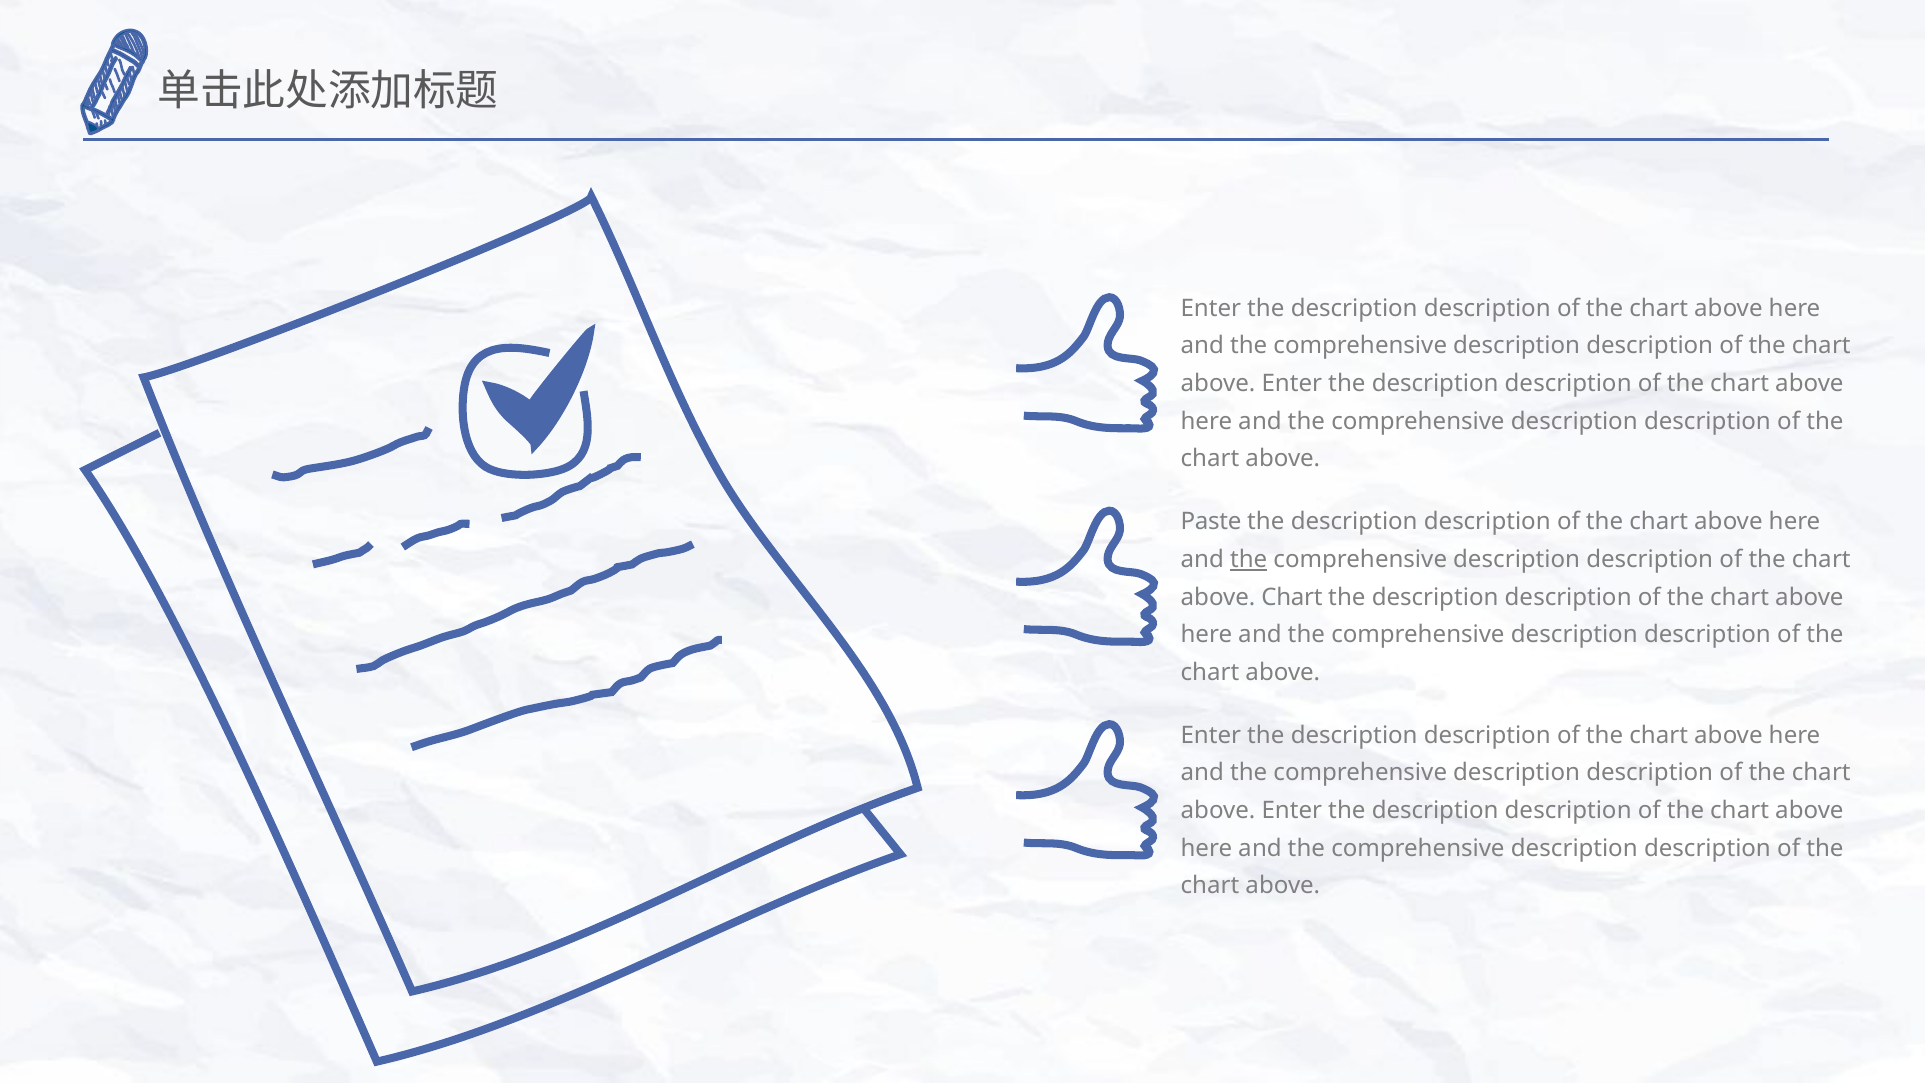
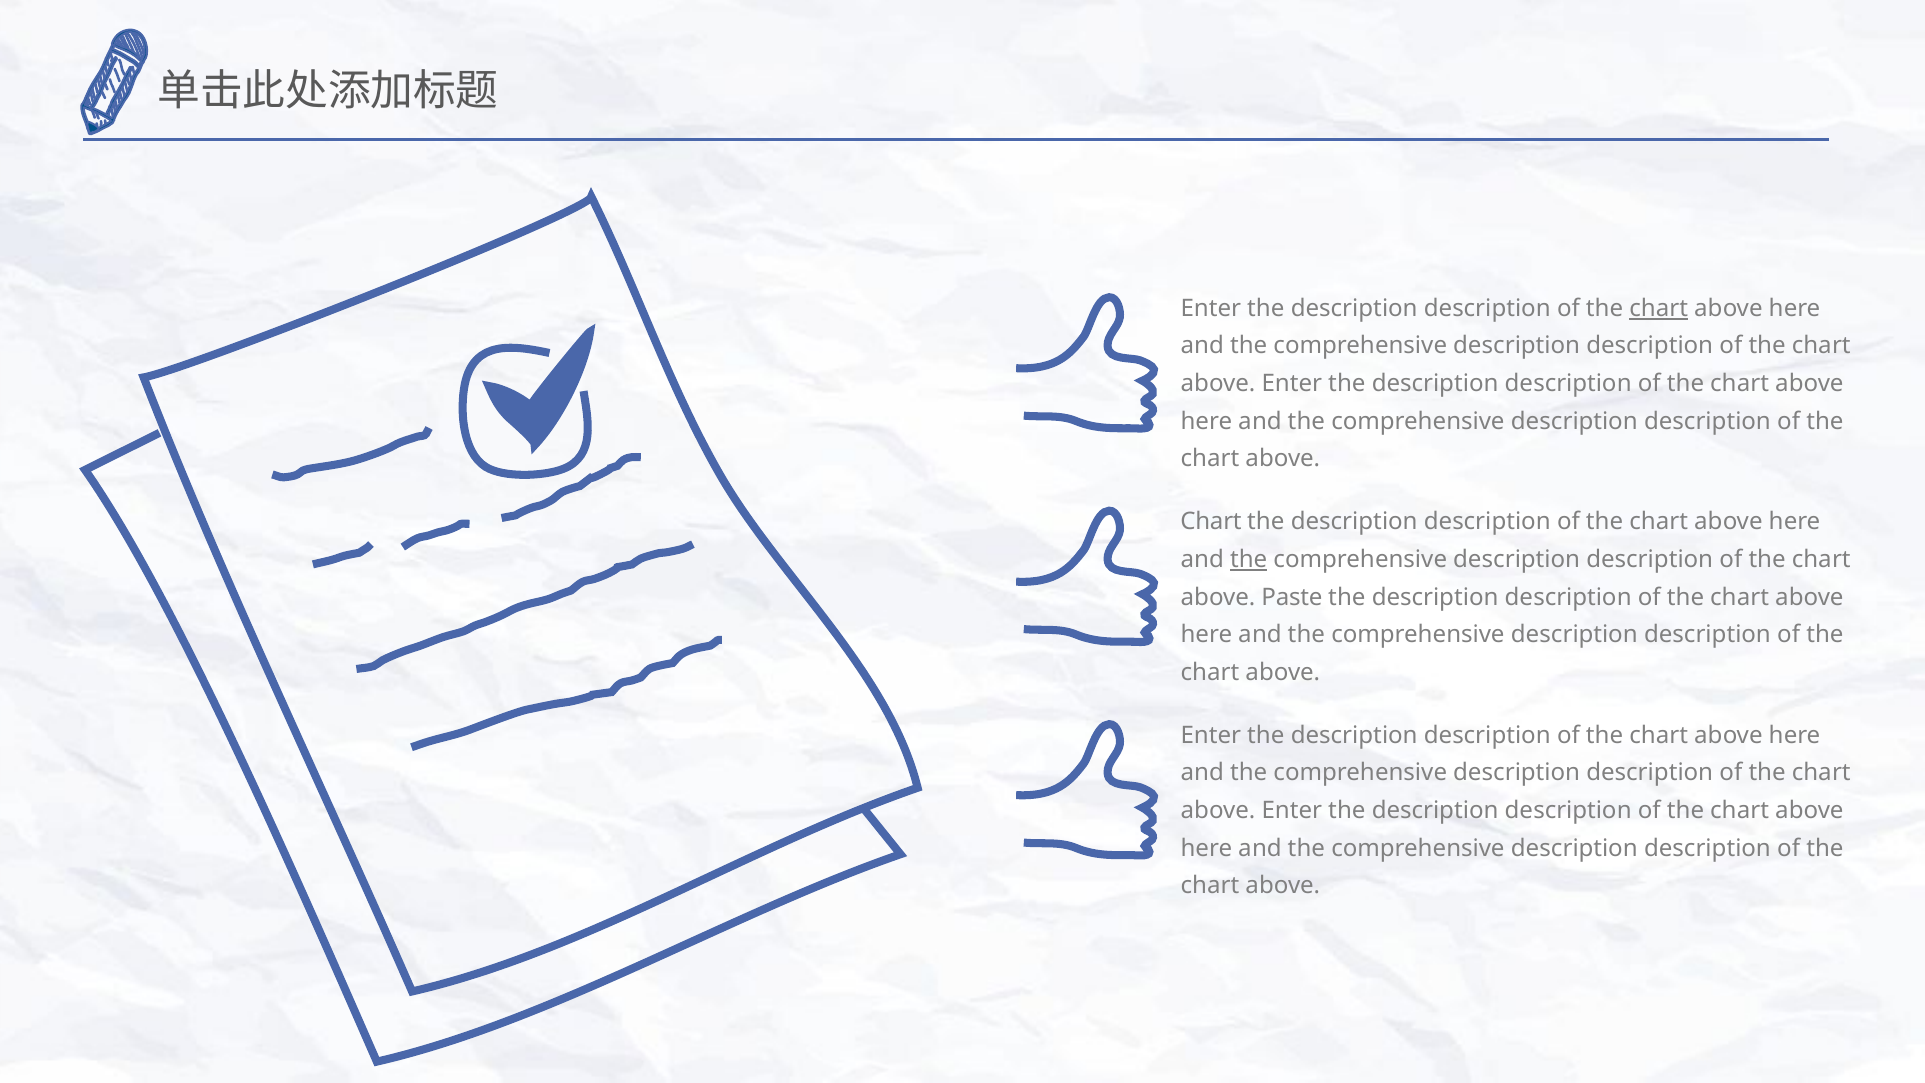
chart at (1659, 308) underline: none -> present
Paste at (1211, 522): Paste -> Chart
above Chart: Chart -> Paste
